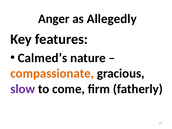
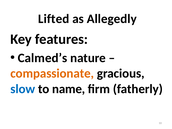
Anger: Anger -> Lifted
slow colour: purple -> blue
come: come -> name
